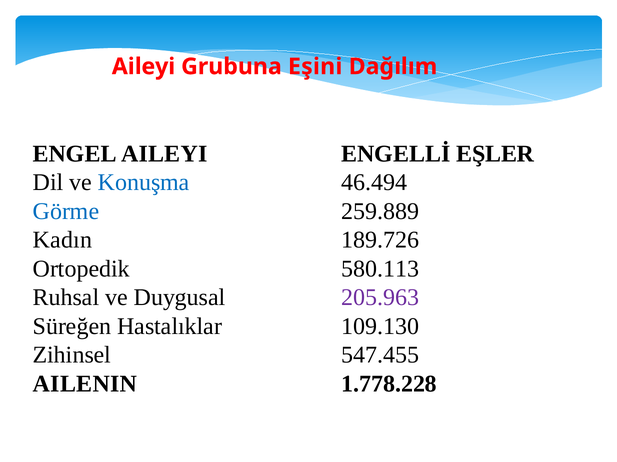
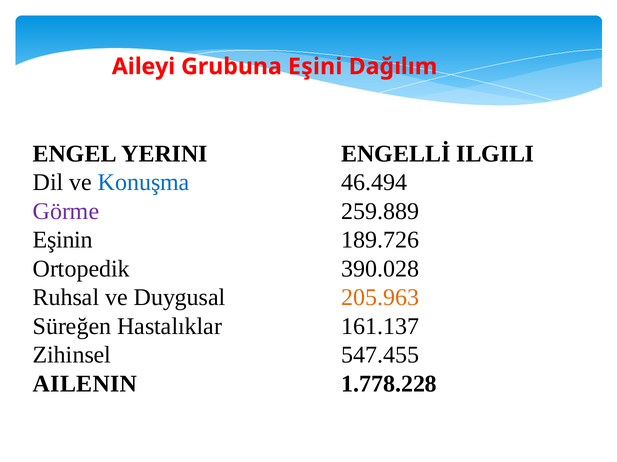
ENGEL AILEYI: AILEYI -> YERINI
EŞLER: EŞLER -> ILGILI
Görme colour: blue -> purple
Kadın: Kadın -> Eşinin
580.113: 580.113 -> 390.028
205.963 colour: purple -> orange
109.130: 109.130 -> 161.137
